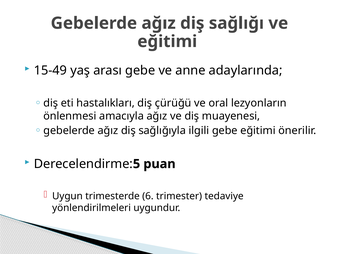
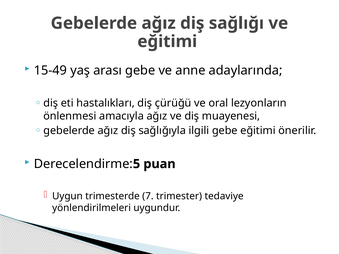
6: 6 -> 7
